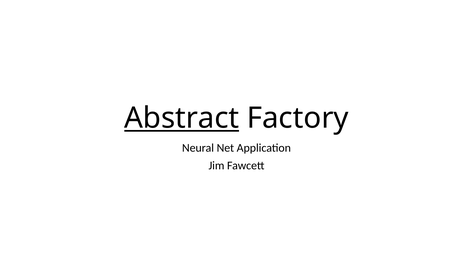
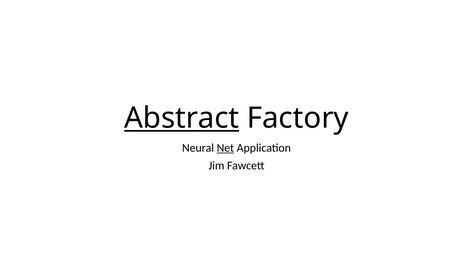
Net underline: none -> present
